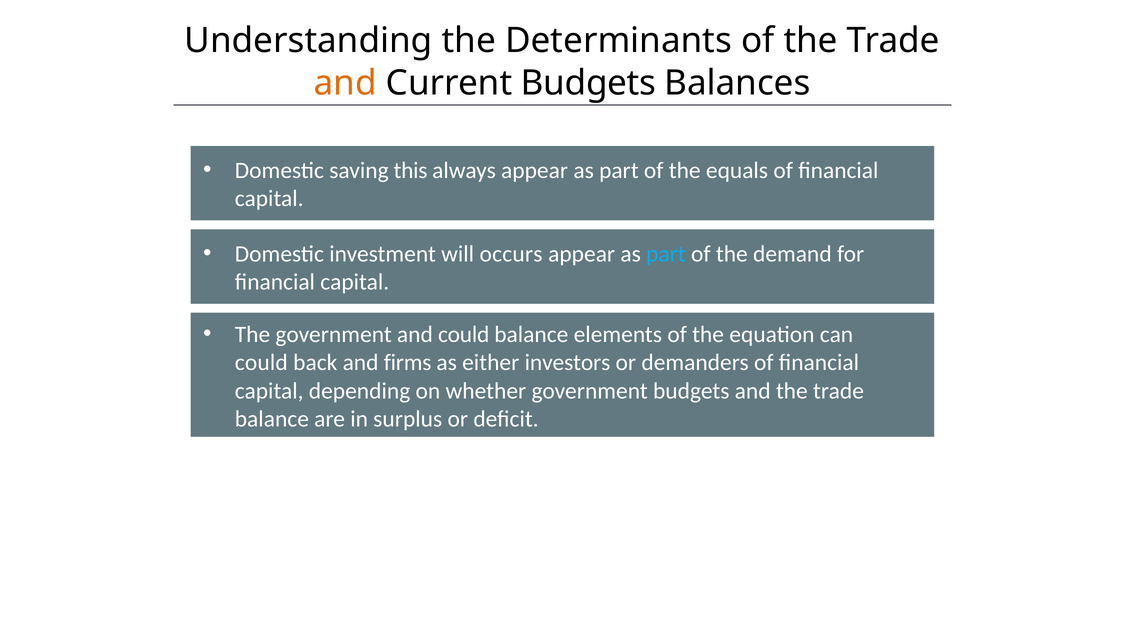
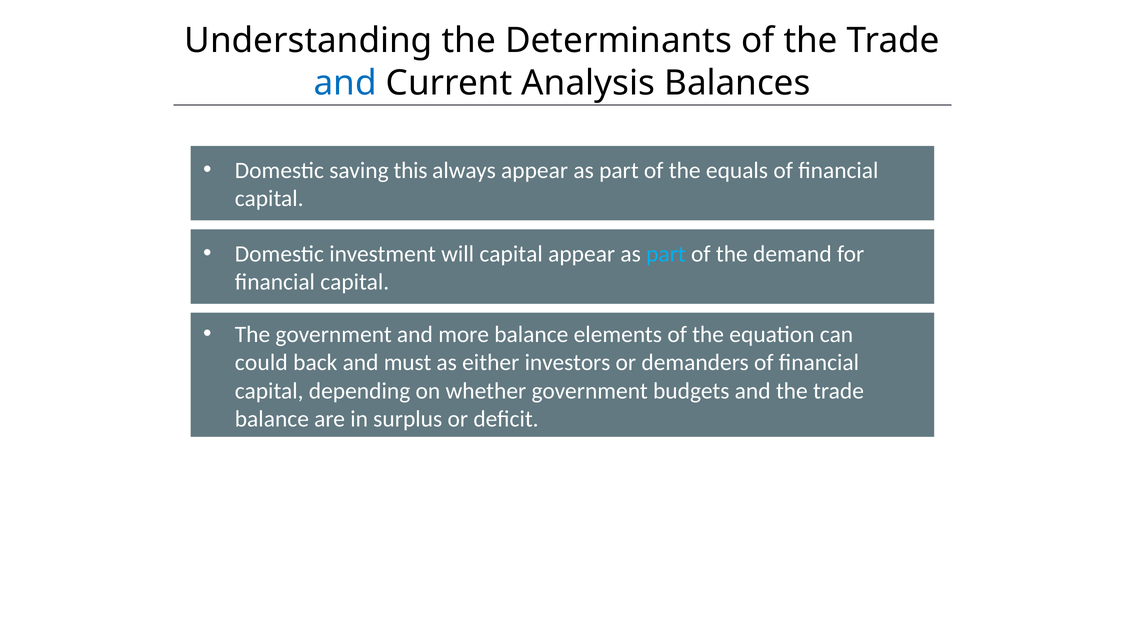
and at (345, 83) colour: orange -> blue
Current Budgets: Budgets -> Analysis
will occurs: occurs -> capital
and could: could -> more
firms: firms -> must
